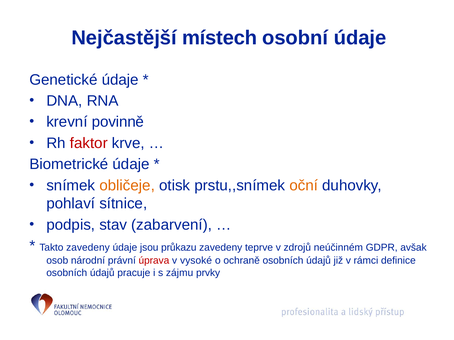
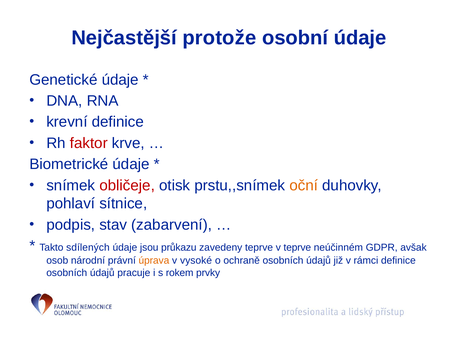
místech: místech -> protože
krevní povinně: povinně -> definice
obličeje colour: orange -> red
Takto zavedeny: zavedeny -> sdílených
v zdrojů: zdrojů -> teprve
úprava colour: red -> orange
zájmu: zájmu -> rokem
